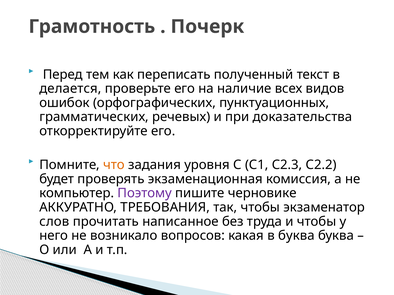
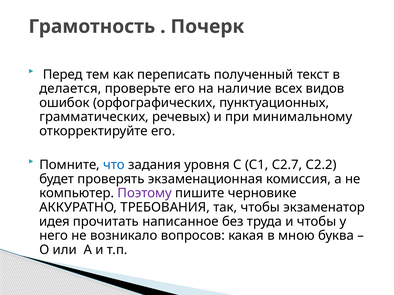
доказательства: доказательства -> минимальному
что colour: orange -> blue
С2.3: С2.3 -> С2.7
слов: слов -> идея
в буква: буква -> мною
